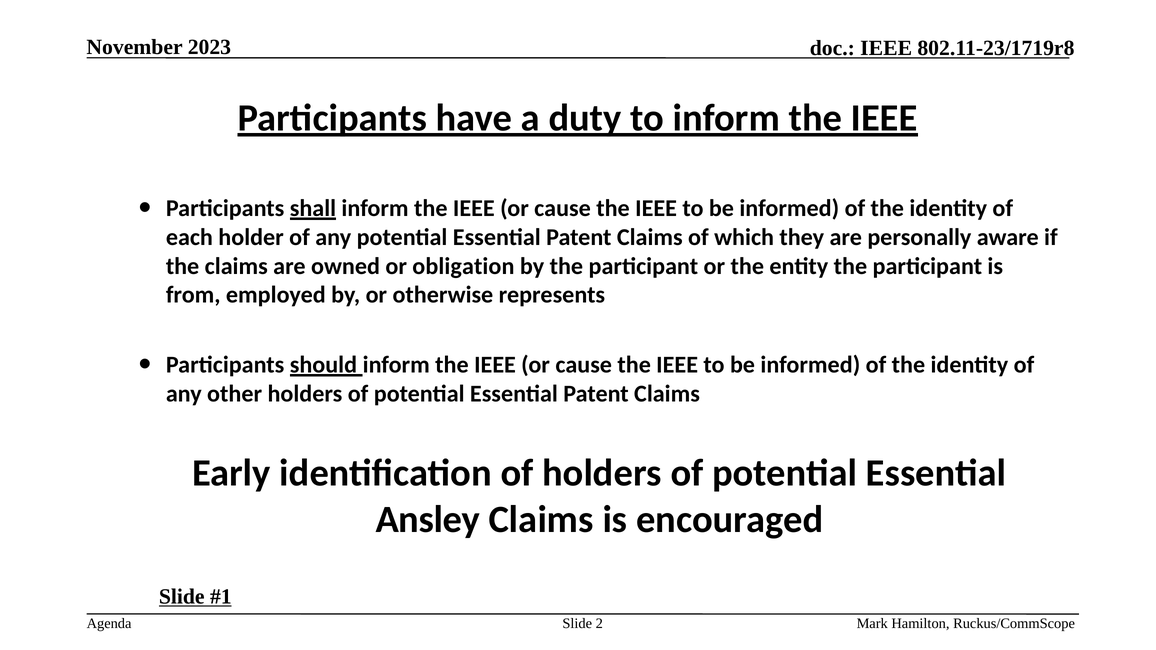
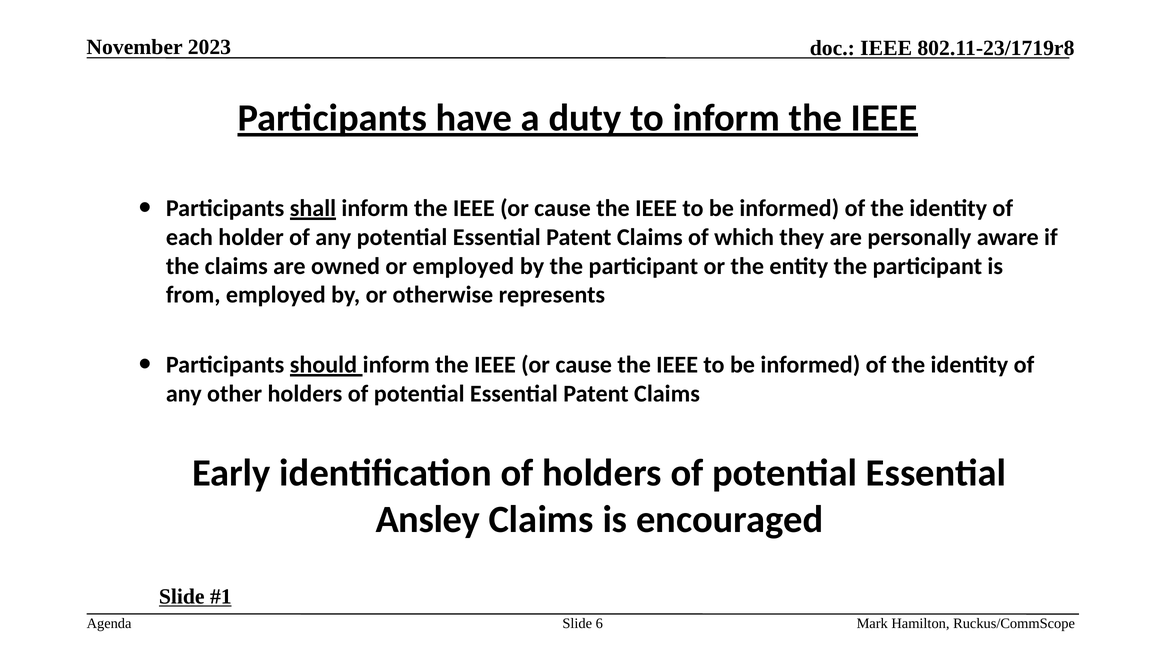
or obligation: obligation -> employed
2: 2 -> 6
